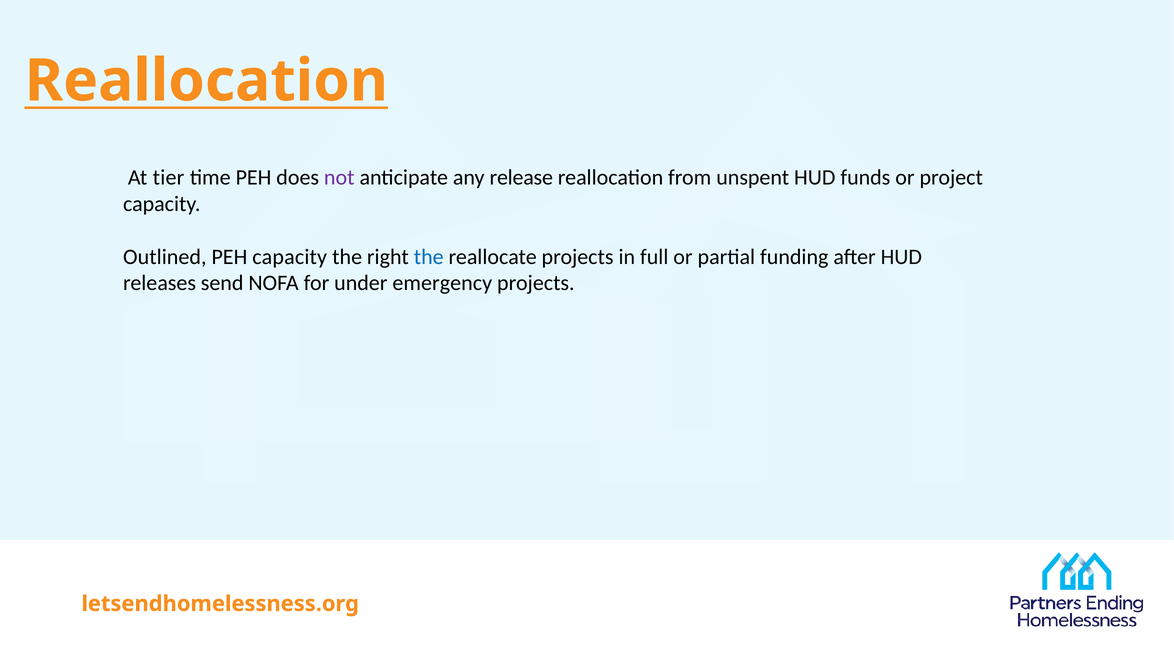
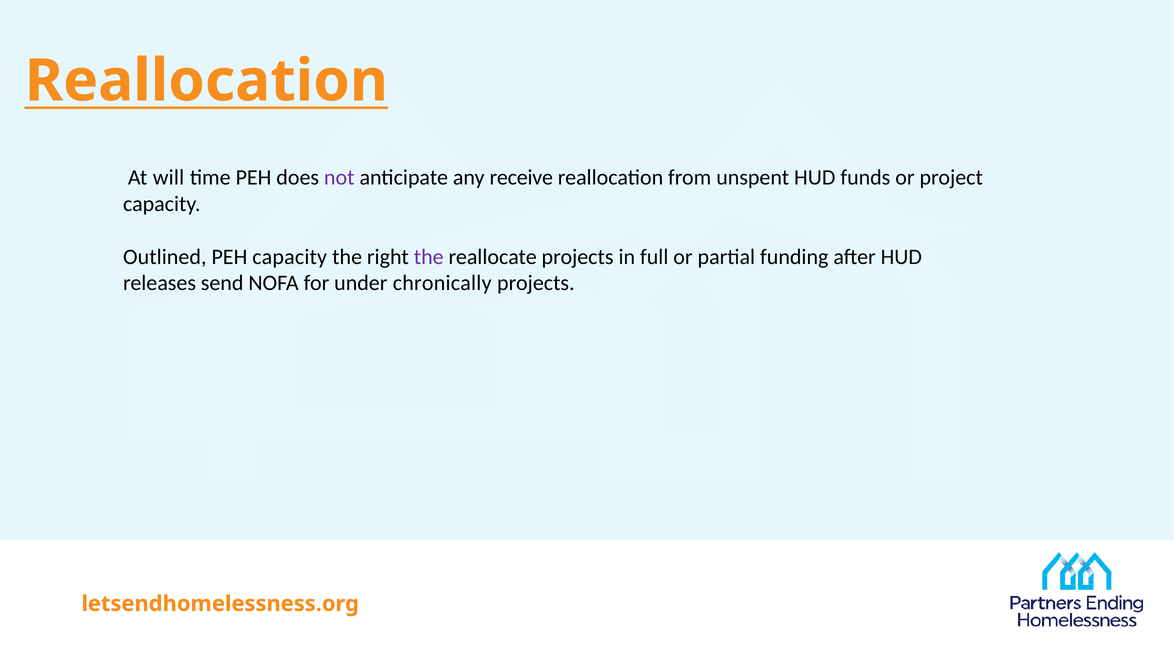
tier: tier -> will
release: release -> receive
the at (429, 257) colour: blue -> purple
emergency: emergency -> chronically
